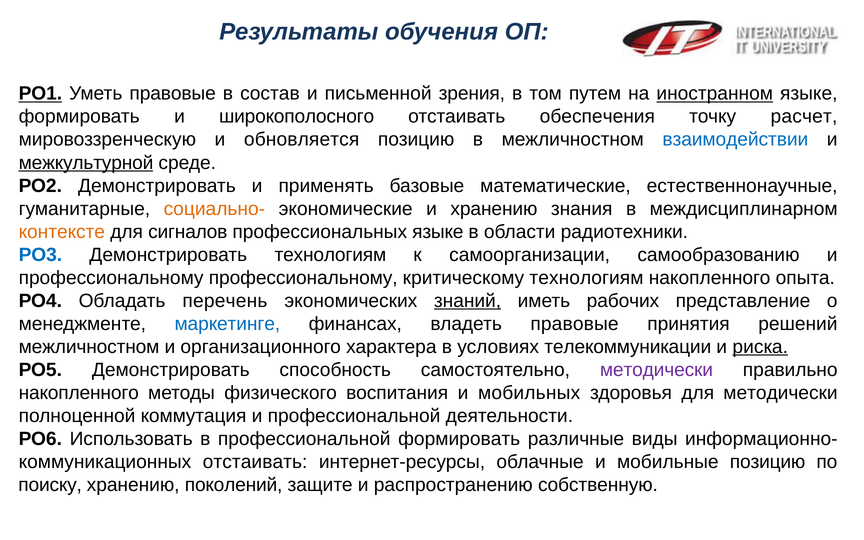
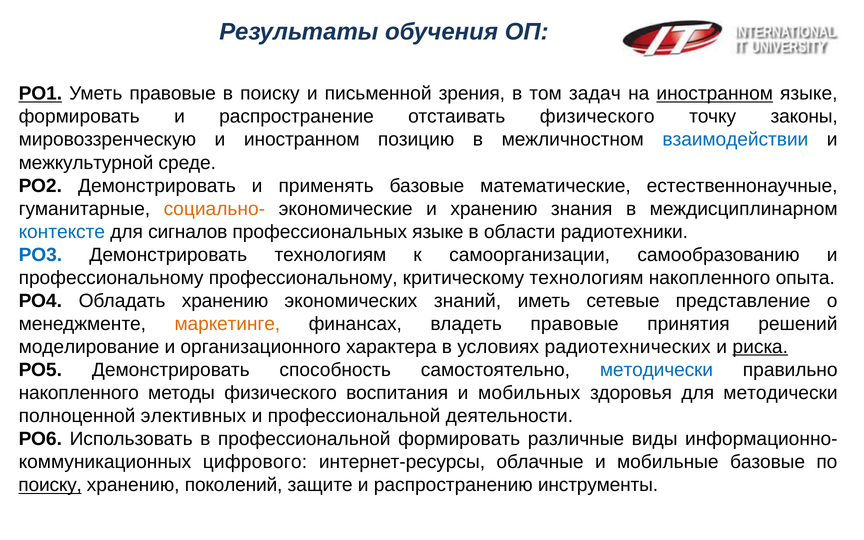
в состав: состав -> поиску
путем: путем -> задач
широкополосного: широкополосного -> распространение
отстаивать обеспечения: обеспечения -> физического
расчет: расчет -> законы
и обновляется: обновляется -> иностранном
межкультурной underline: present -> none
контексте colour: orange -> blue
Обладать перечень: перечень -> хранению
знаний underline: present -> none
рабочих: рабочих -> сетевые
маркетинге colour: blue -> orange
межличностном at (89, 347): межличностном -> моделирование
телекоммуникации: телекоммуникации -> радиотехнических
методически at (657, 370) colour: purple -> blue
коммутация: коммутация -> элективных
отстаивать at (255, 462): отстаивать -> цифрового
мобильные позицию: позицию -> базовые
поиску at (50, 485) underline: none -> present
собственную: собственную -> инструменты
